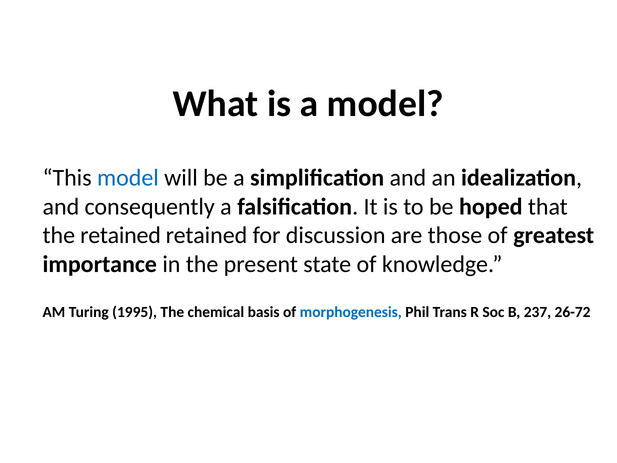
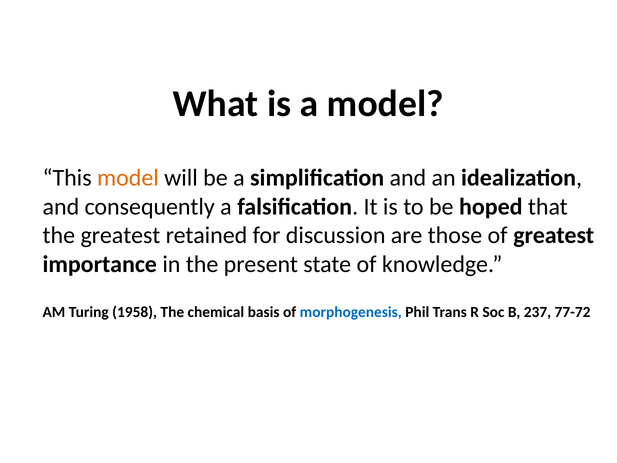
model at (128, 178) colour: blue -> orange
the retained: retained -> greatest
1995: 1995 -> 1958
26-72: 26-72 -> 77-72
